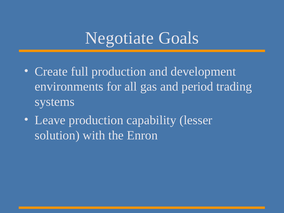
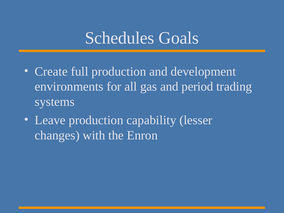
Negotiate: Negotiate -> Schedules
solution: solution -> changes
